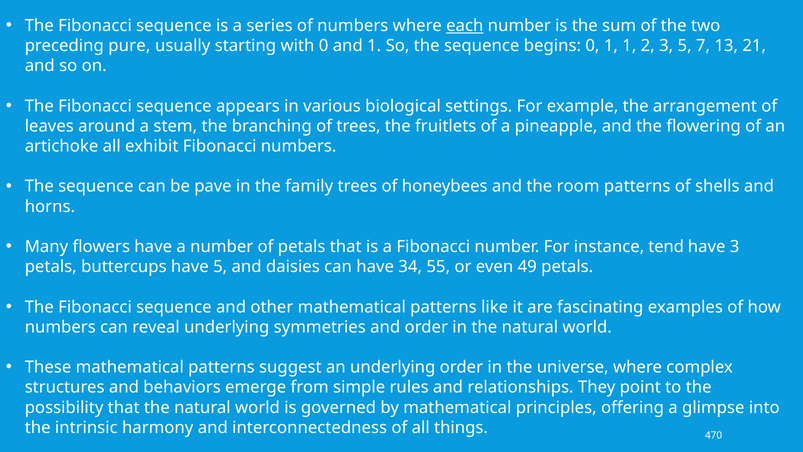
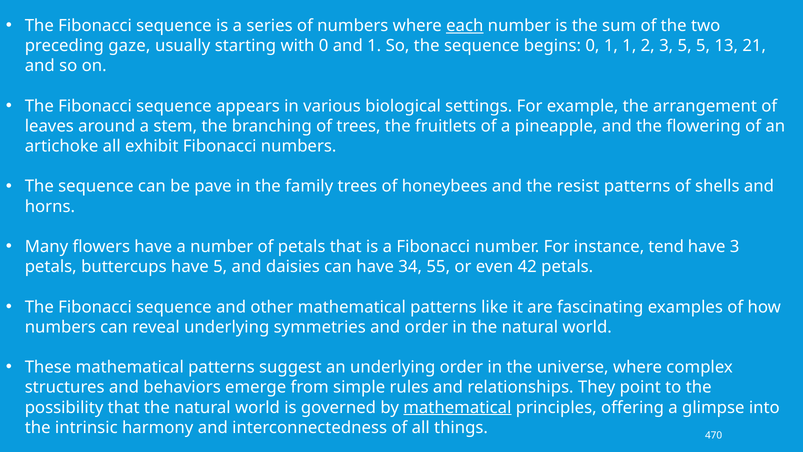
pure: pure -> gaze
5 7: 7 -> 5
room: room -> resist
49: 49 -> 42
mathematical at (457, 407) underline: none -> present
